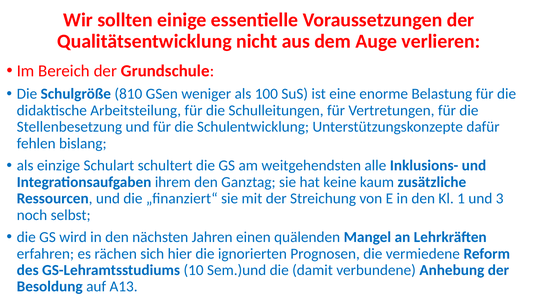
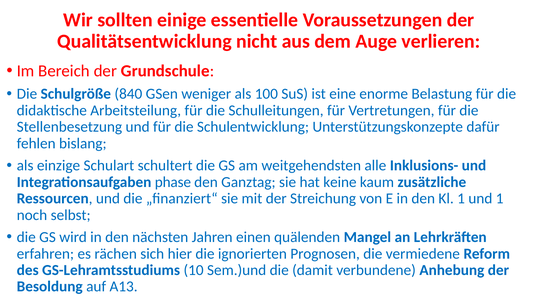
810: 810 -> 840
ihrem: ihrem -> phase
und 3: 3 -> 1
